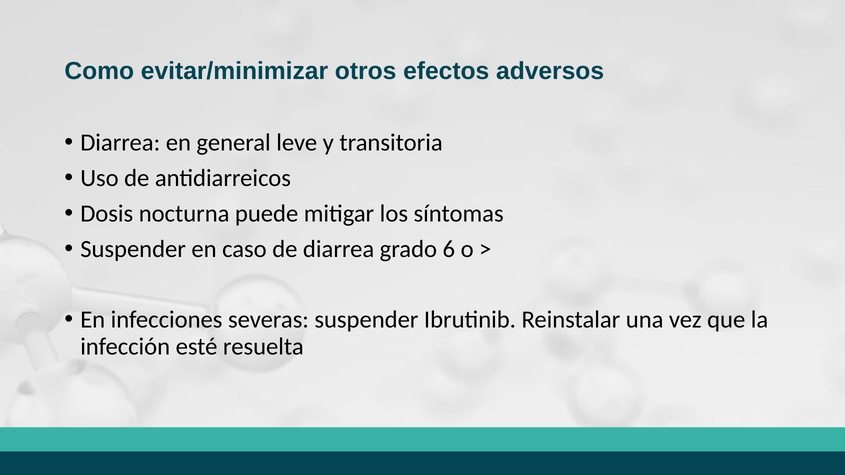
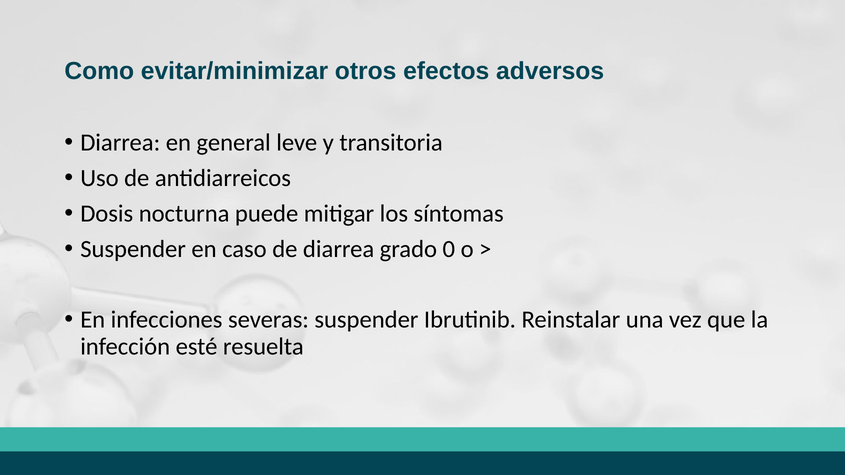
6: 6 -> 0
